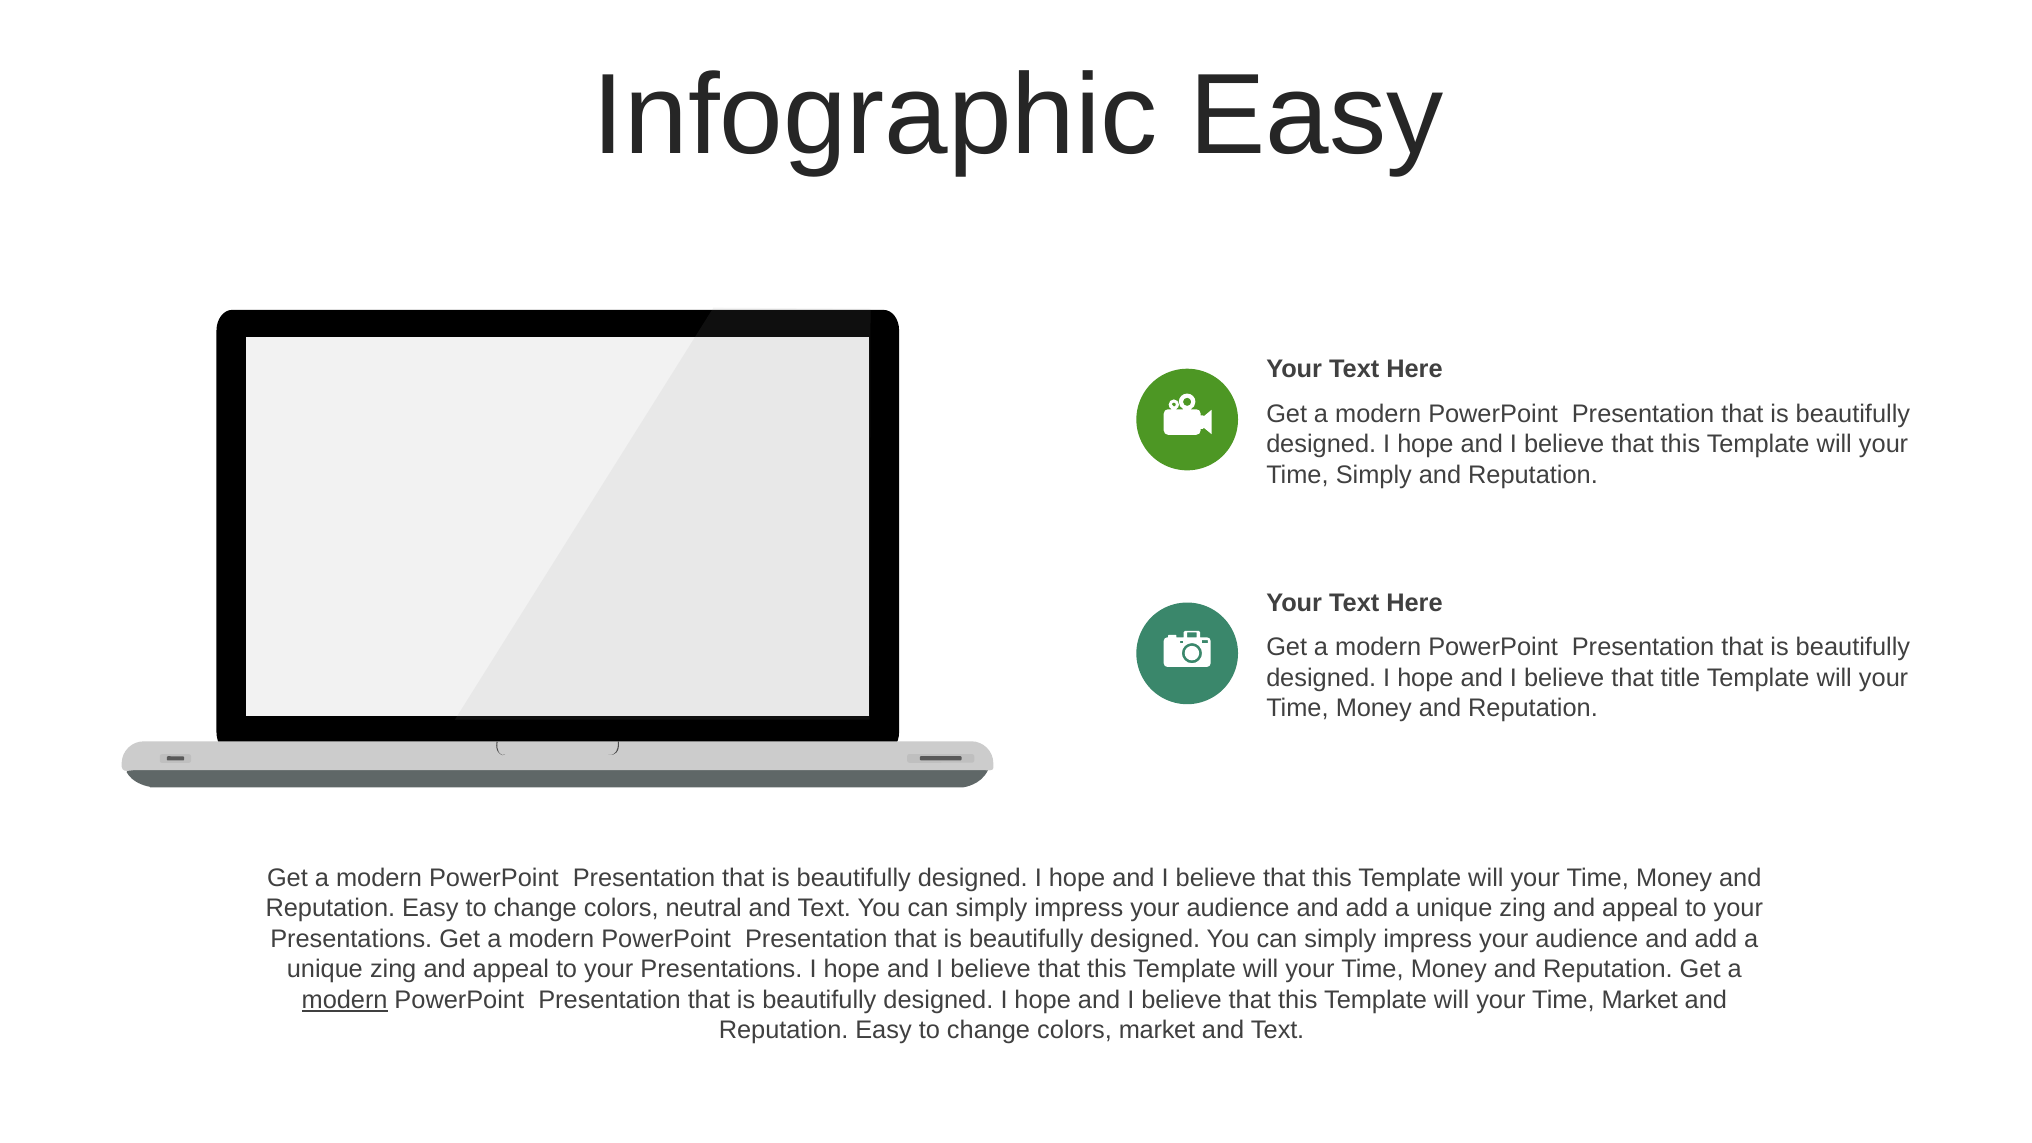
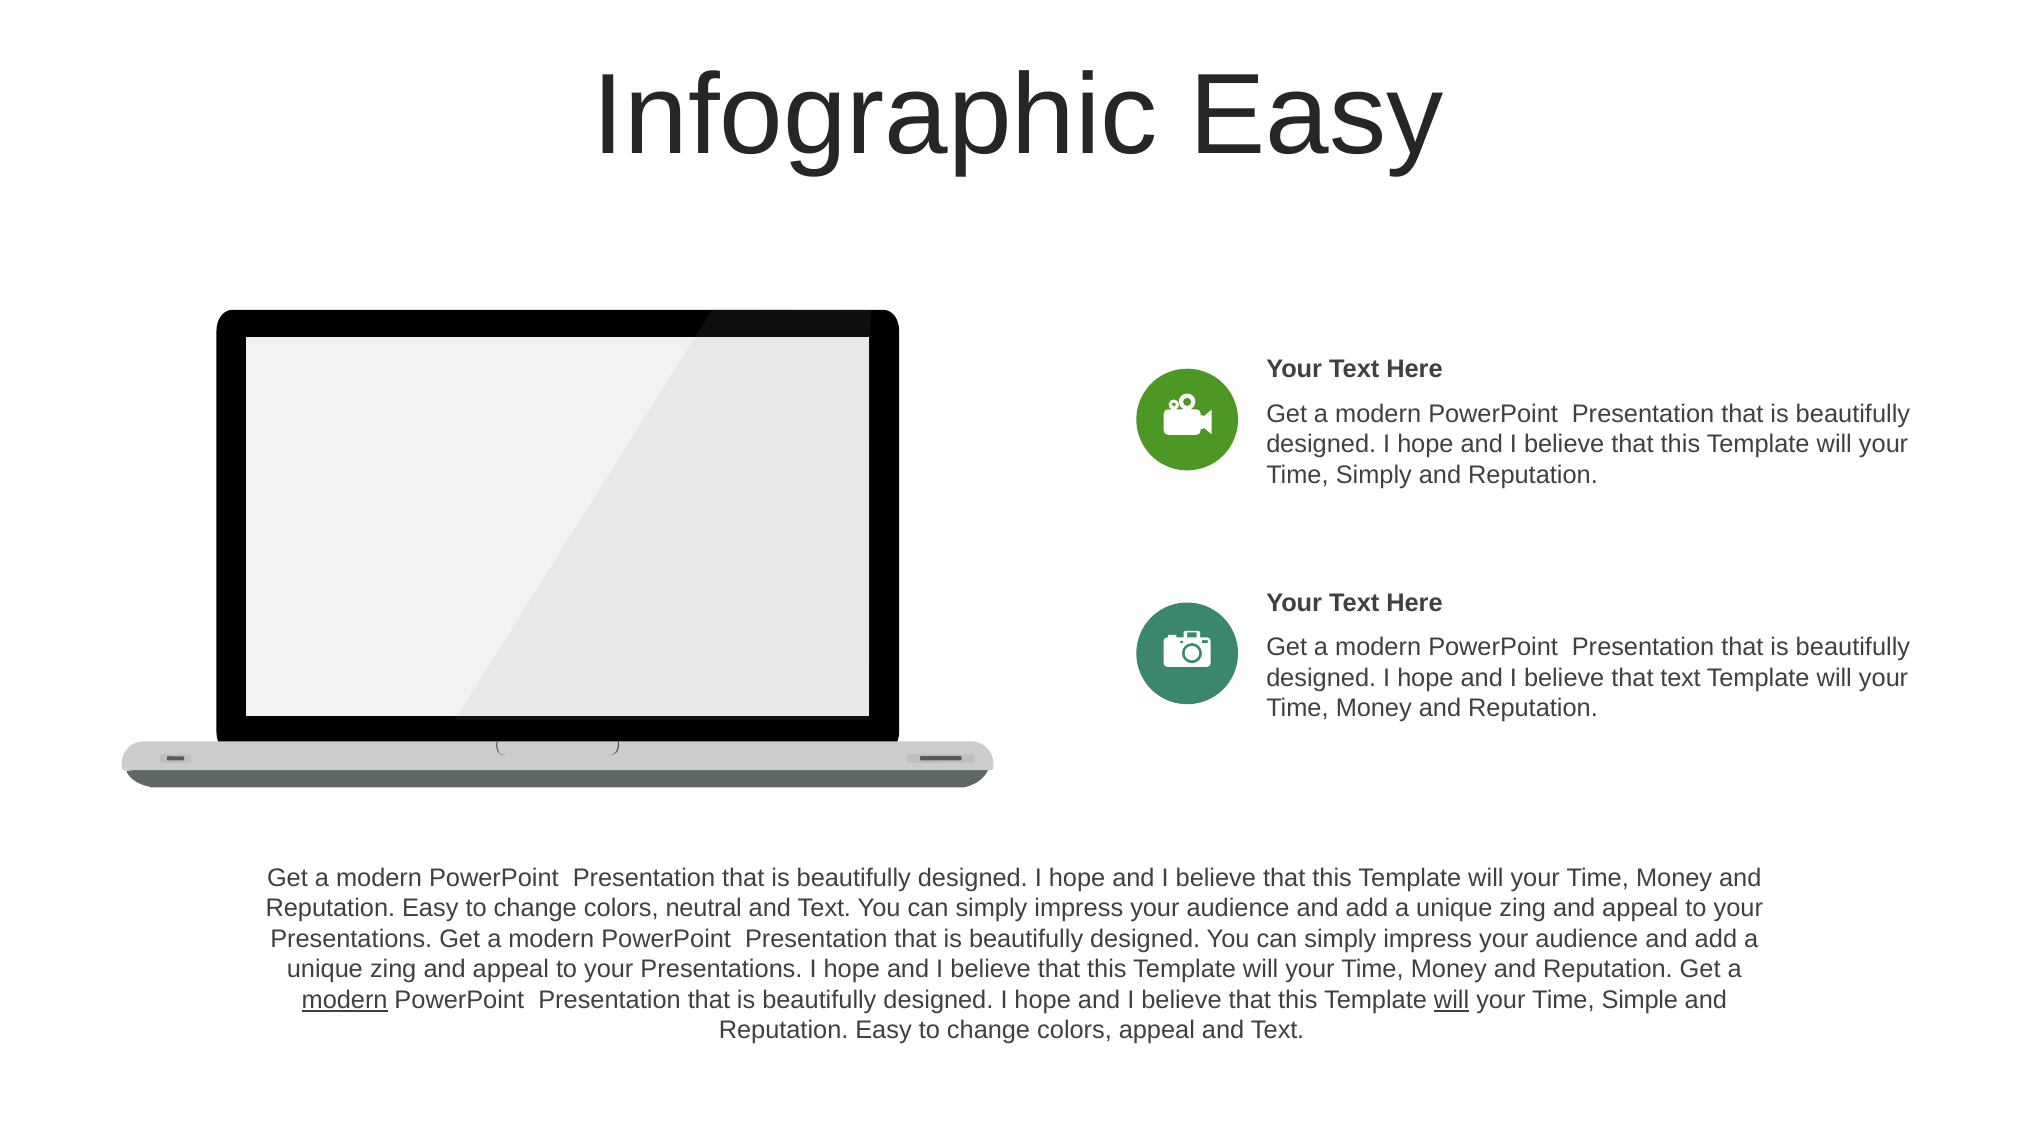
that title: title -> text
will at (1452, 1000) underline: none -> present
Time Market: Market -> Simple
colors market: market -> appeal
